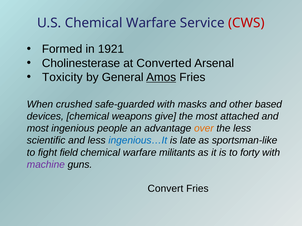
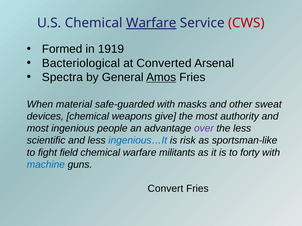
Warfare at (151, 23) underline: none -> present
1921: 1921 -> 1919
Cholinesterase: Cholinesterase -> Bacteriological
Toxicity: Toxicity -> Spectra
crushed: crushed -> material
based: based -> sweat
attached: attached -> authority
over colour: orange -> purple
late: late -> risk
machine colour: purple -> blue
